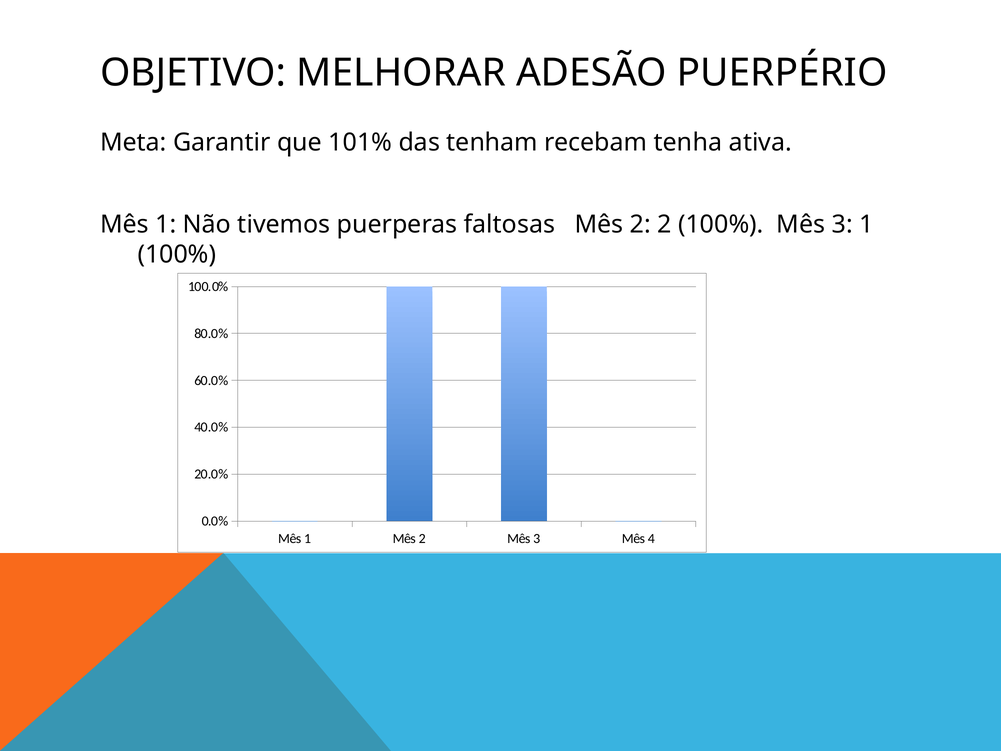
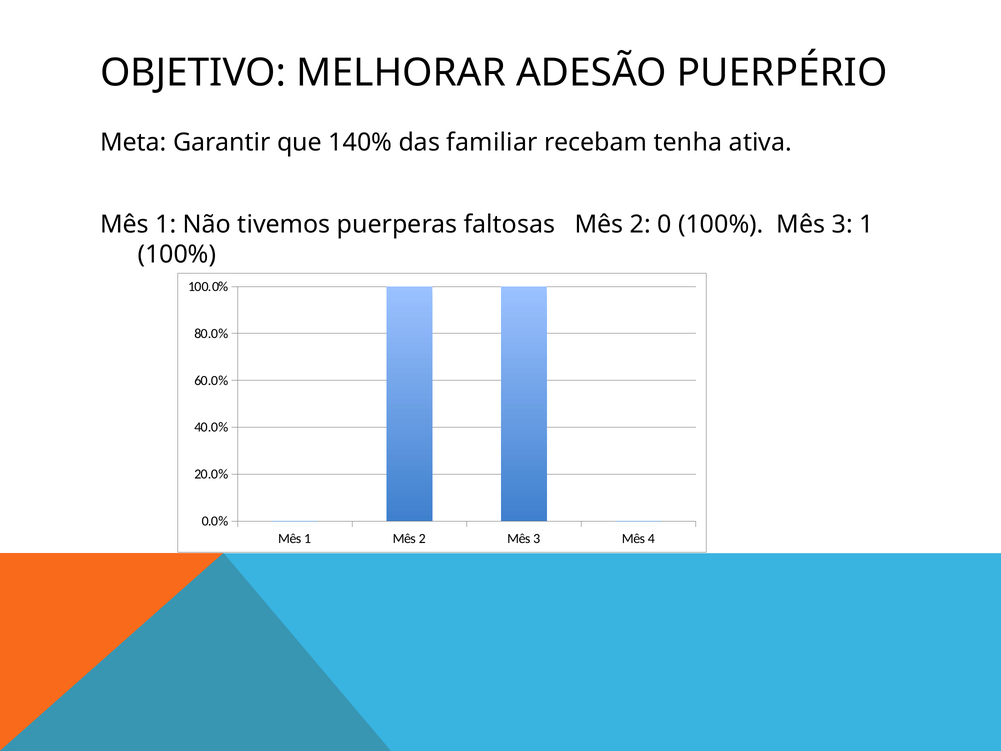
101%: 101% -> 140%
tenham: tenham -> familiar
2 2: 2 -> 0
